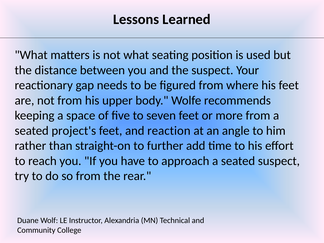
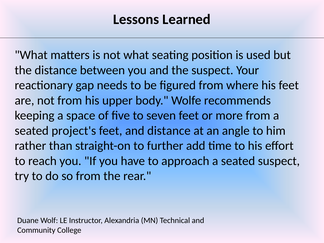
and reaction: reaction -> distance
